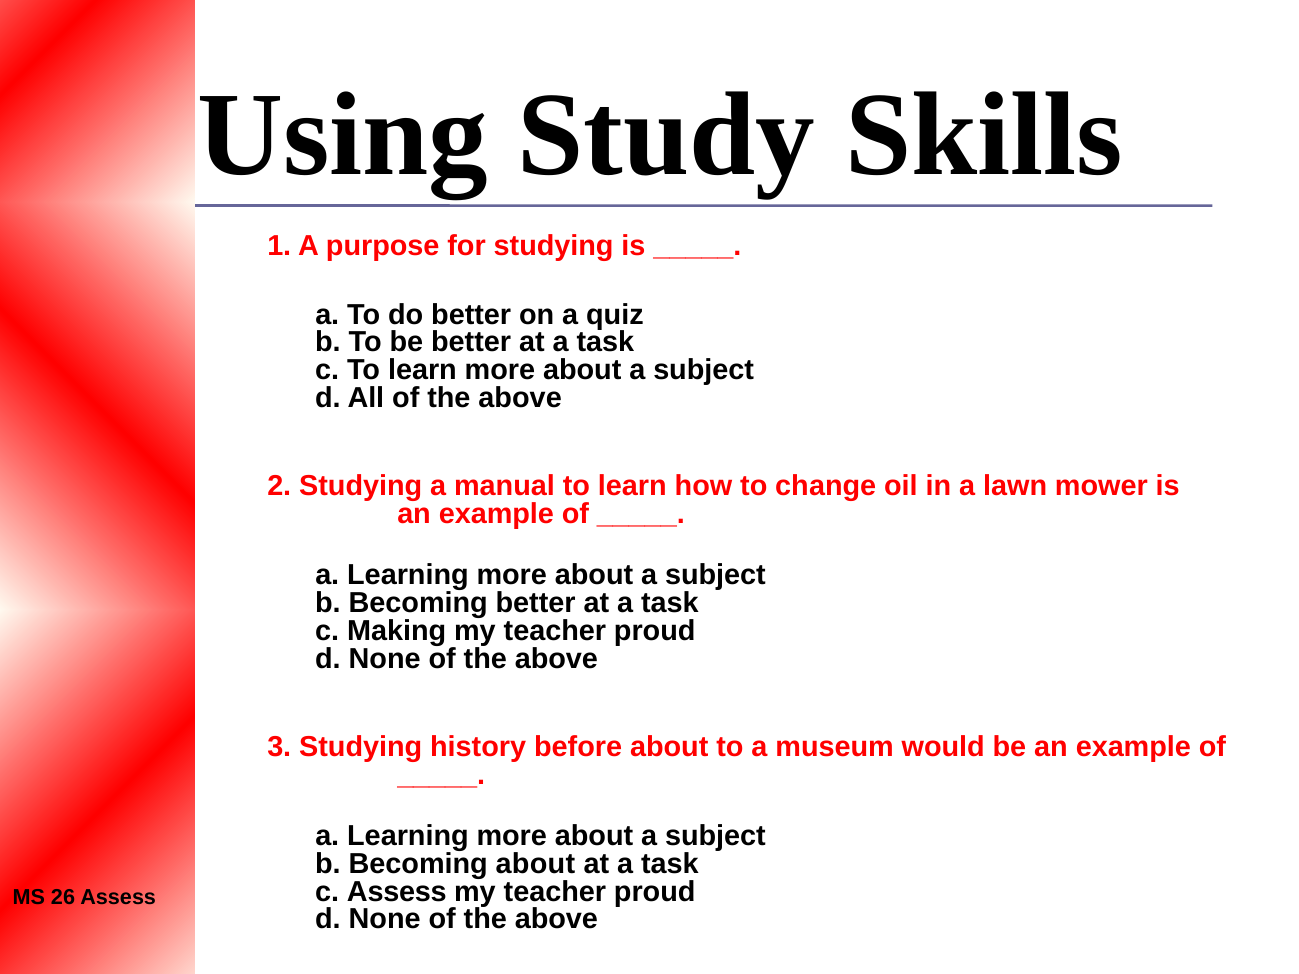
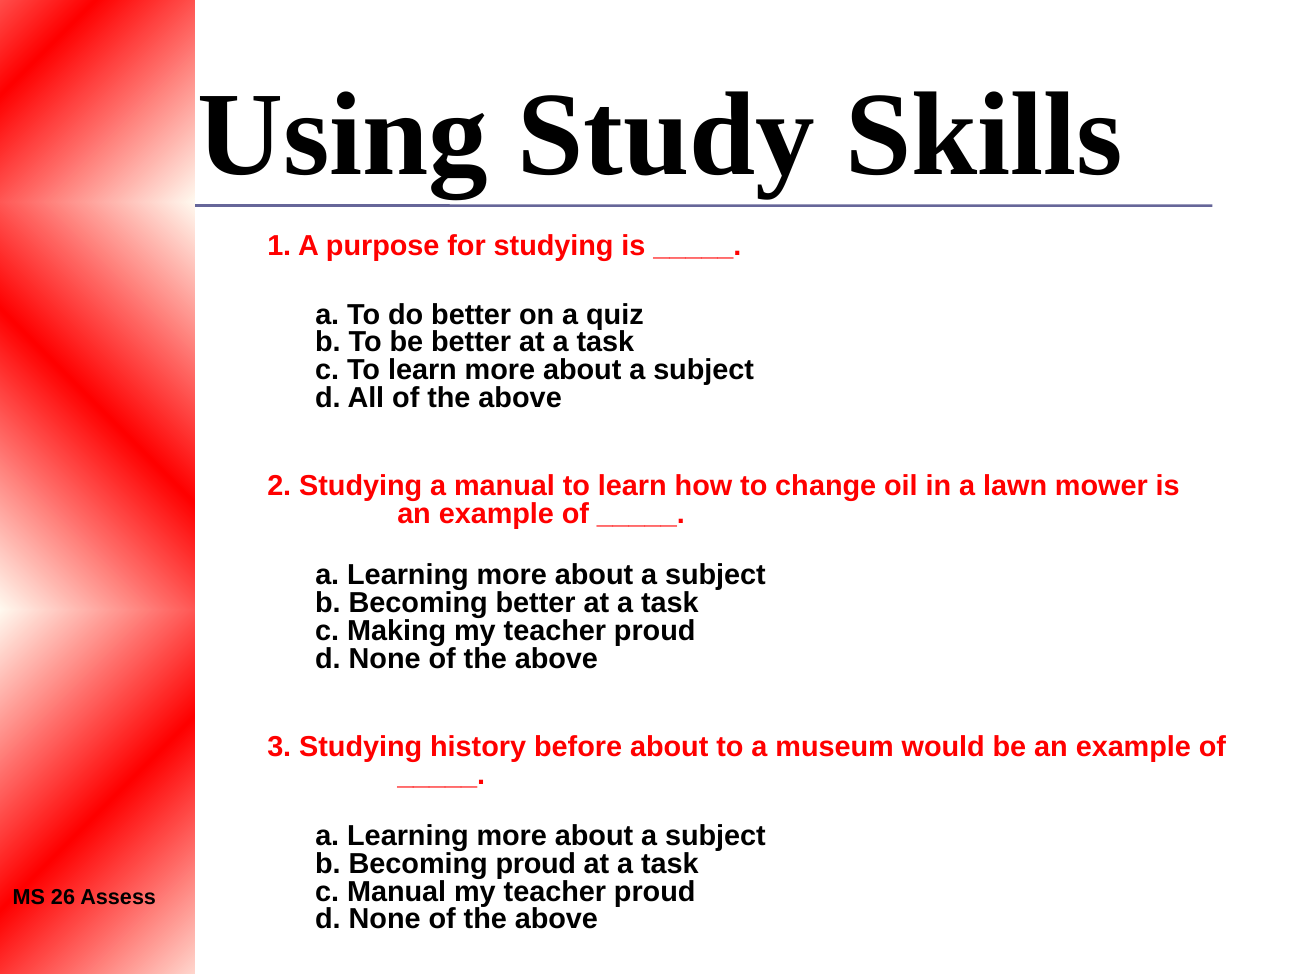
Becoming about: about -> proud
c Assess: Assess -> Manual
